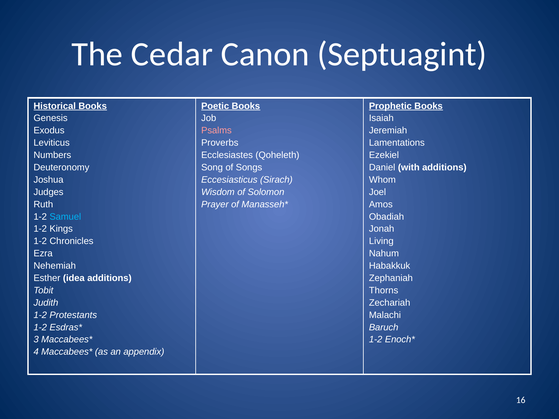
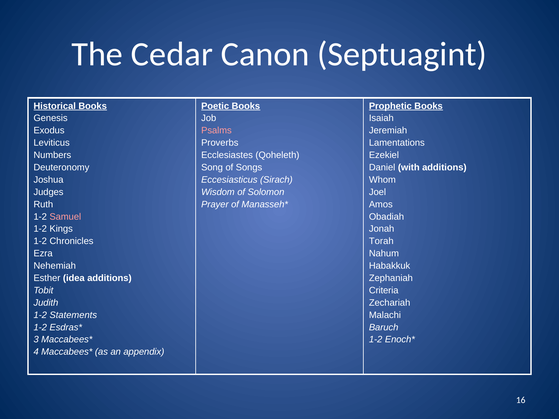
Samuel colour: light blue -> pink
Living: Living -> Torah
Thorns: Thorns -> Criteria
Protestants: Protestants -> Statements
